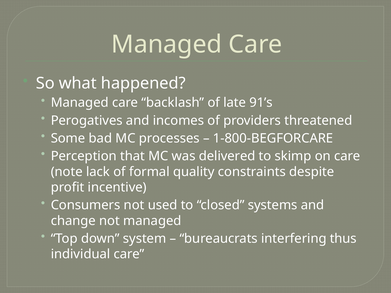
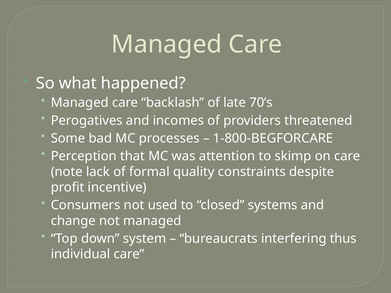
91’s: 91’s -> 70’s
delivered: delivered -> attention
